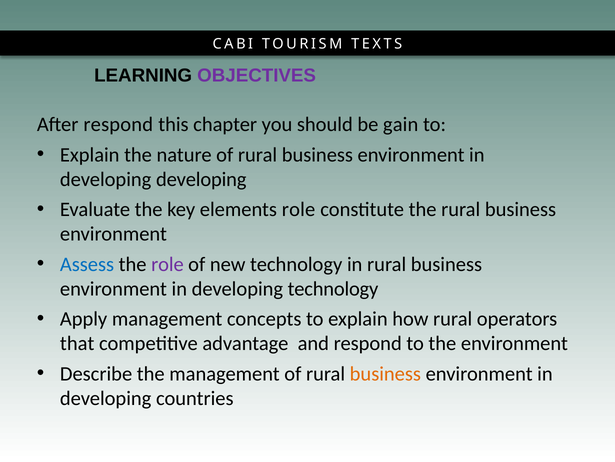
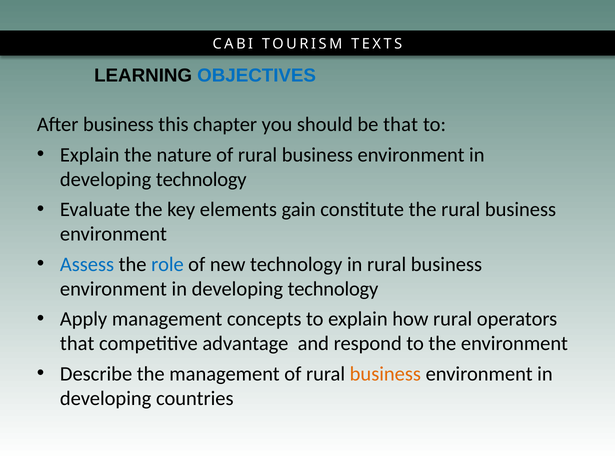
OBJECTIVES colour: purple -> blue
After respond: respond -> business
be gain: gain -> that
developing at (201, 179): developing -> technology
elements role: role -> gain
role at (167, 264) colour: purple -> blue
